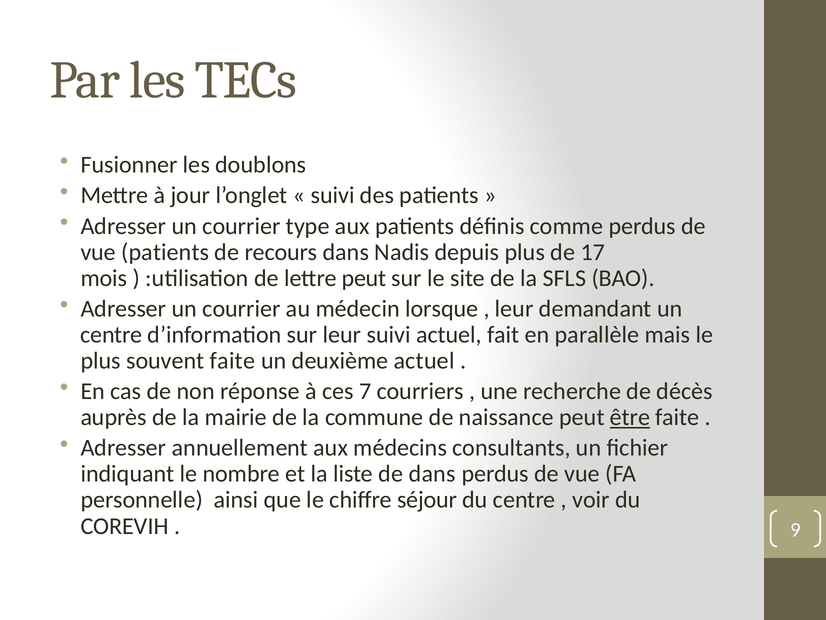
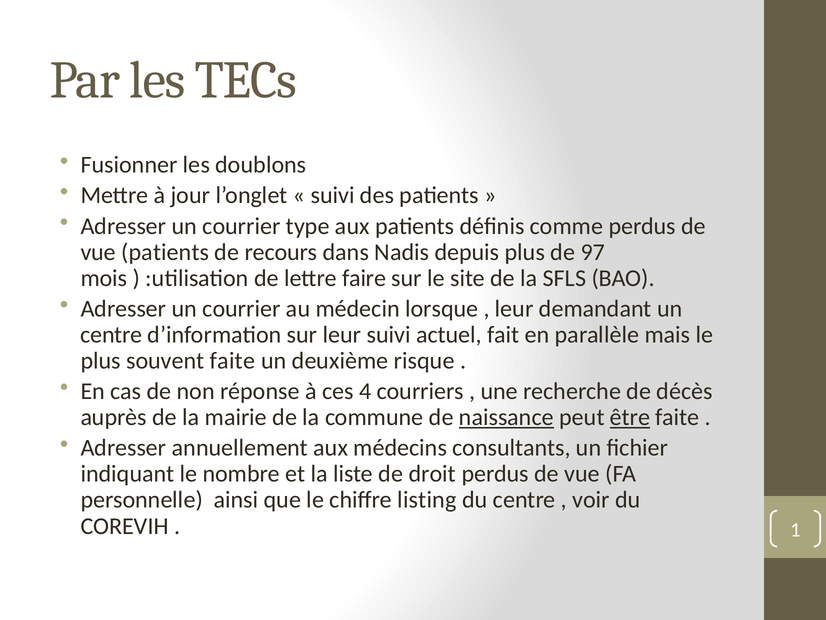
17: 17 -> 97
lettre peut: peut -> faire
deuxième actuel: actuel -> risque
7: 7 -> 4
naissance underline: none -> present
de dans: dans -> droit
séjour: séjour -> listing
9: 9 -> 1
